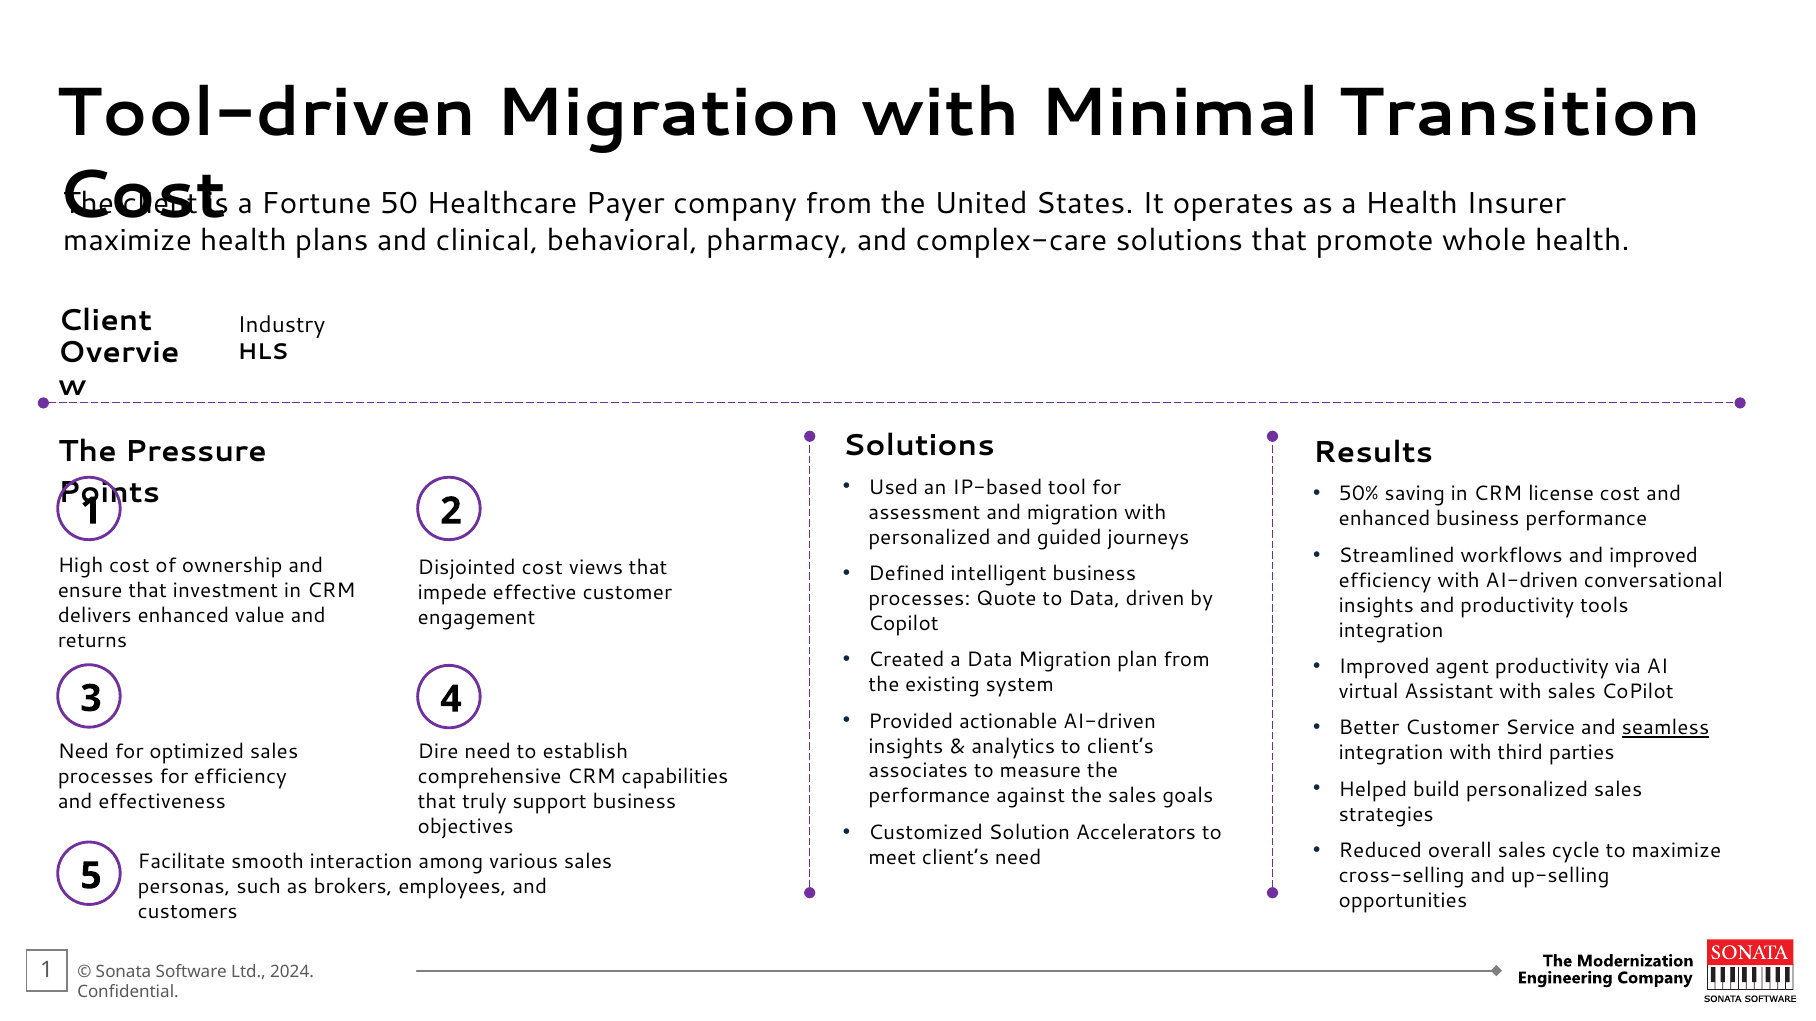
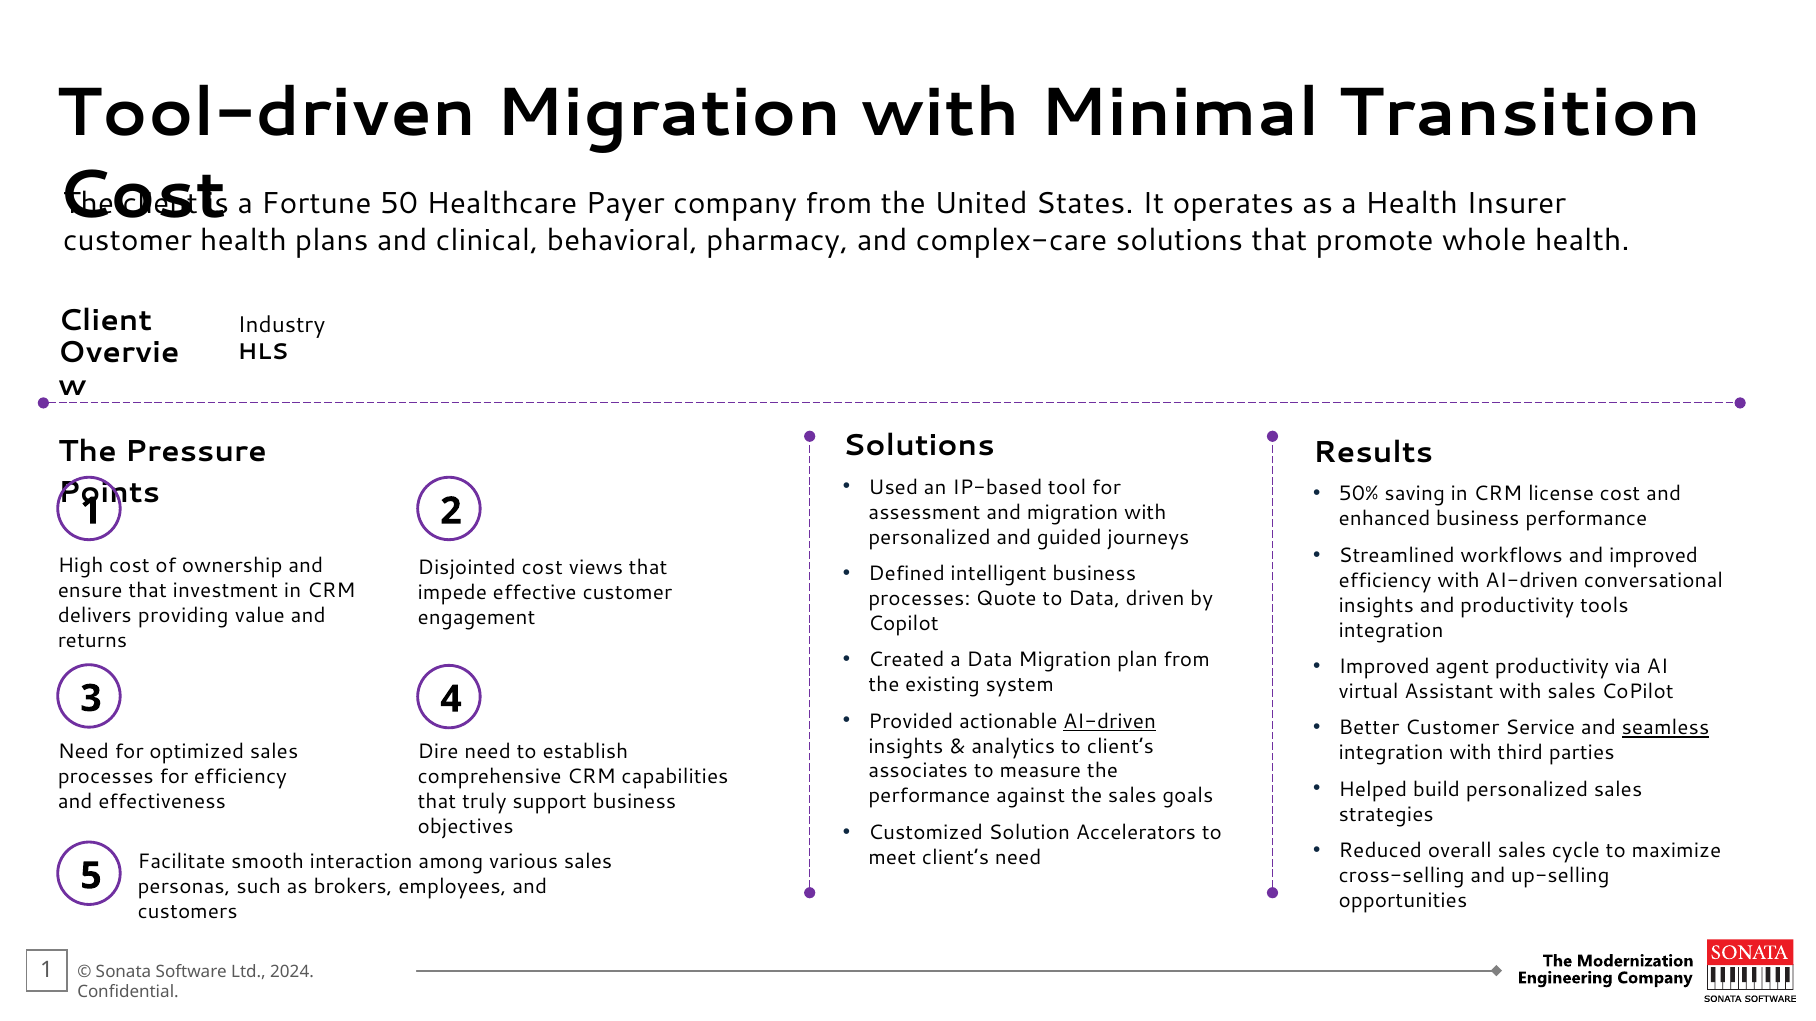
maximize at (127, 240): maximize -> customer
delivers enhanced: enhanced -> providing
AI-driven at (1110, 722) underline: none -> present
